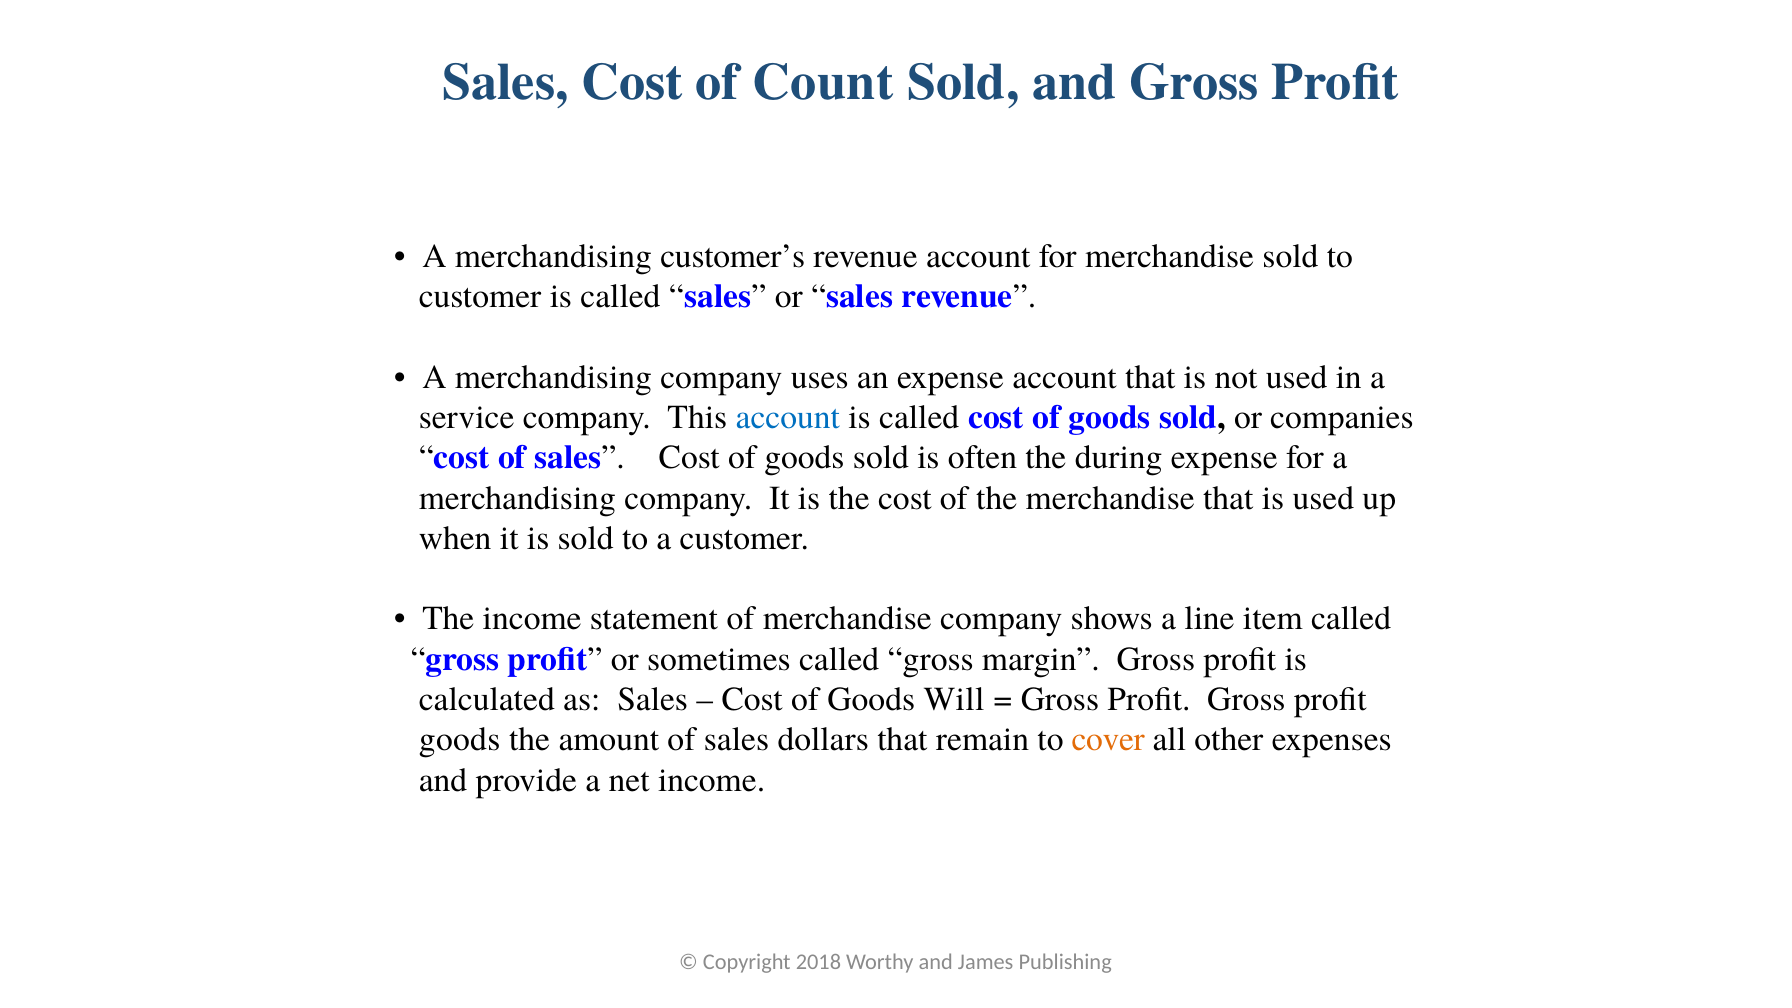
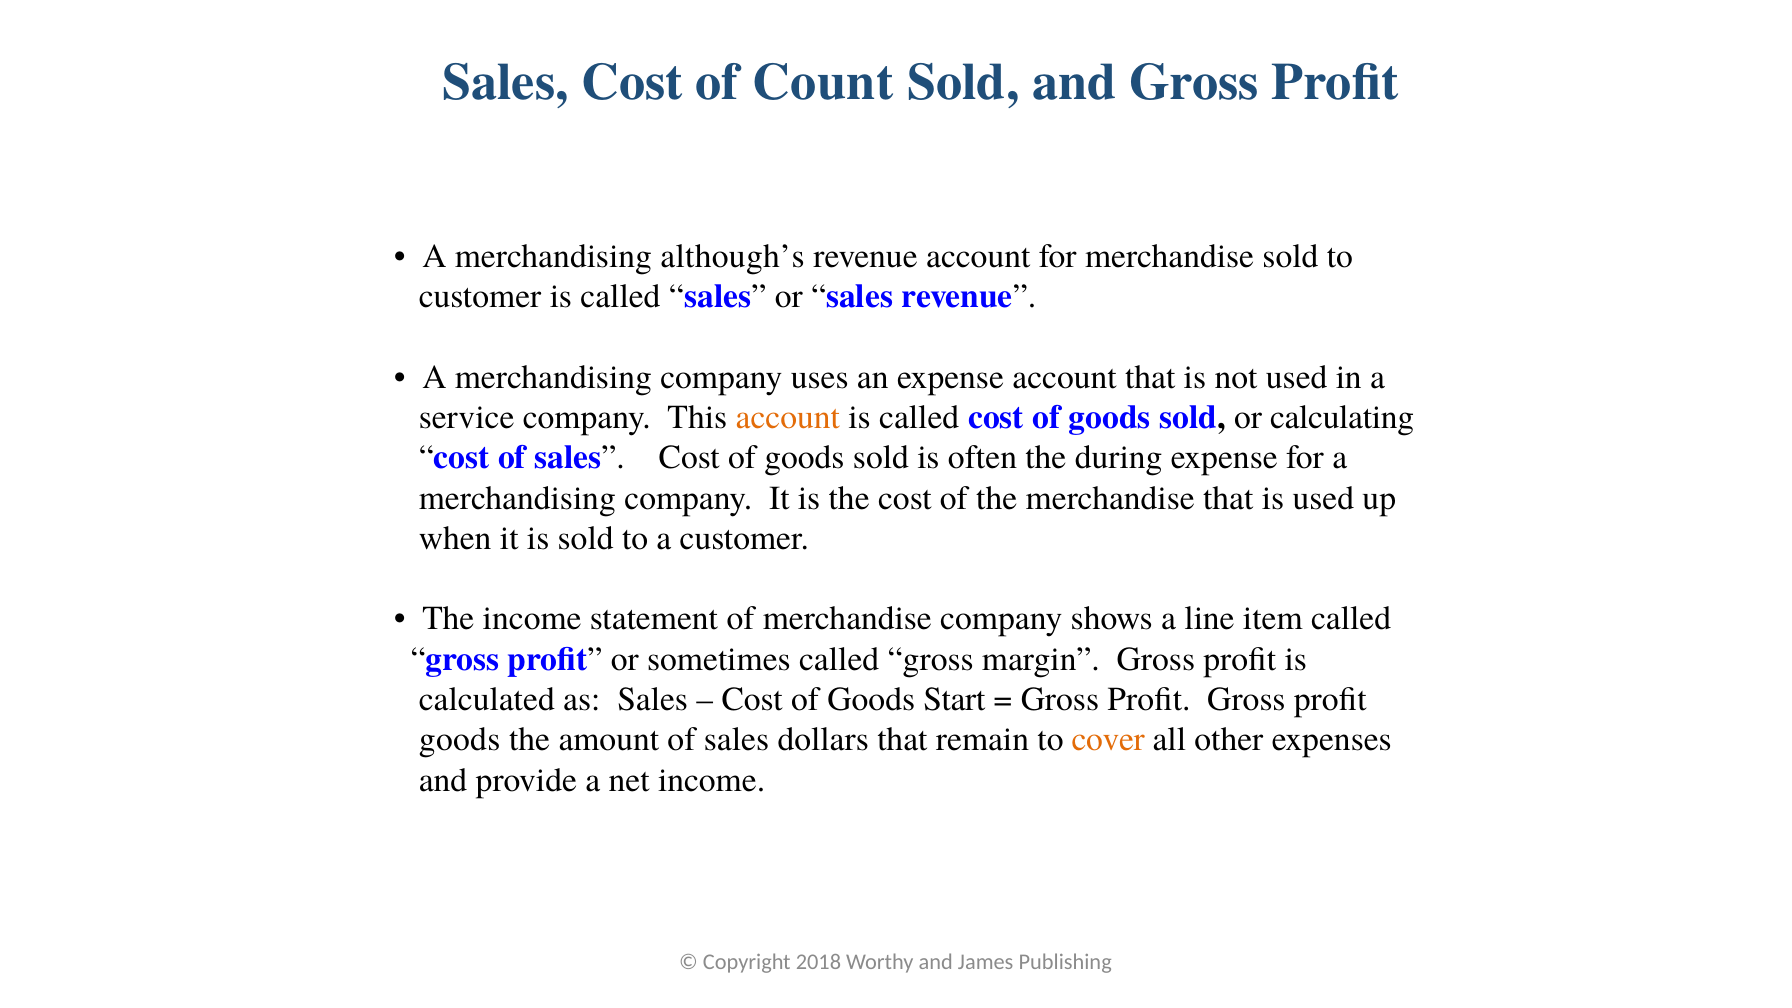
customer’s: customer’s -> although’s
account at (788, 417) colour: blue -> orange
companies: companies -> calculating
Will: Will -> Start
